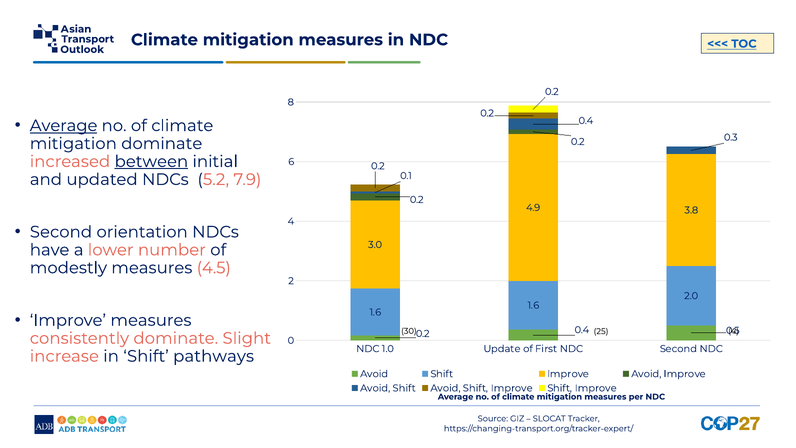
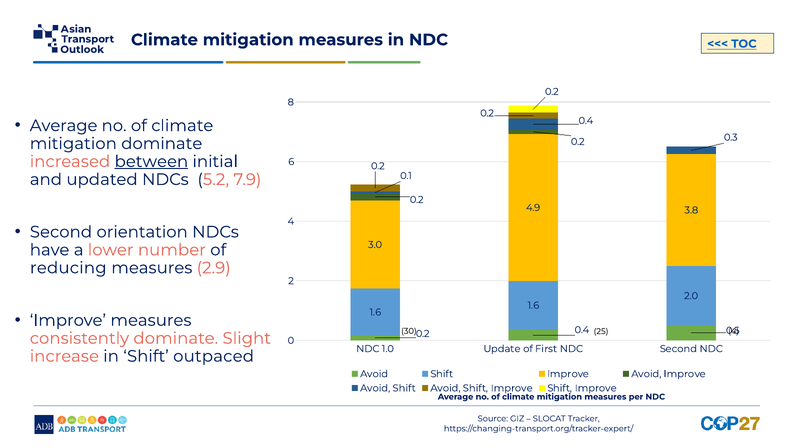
Average at (64, 126) underline: present -> none
modestly: modestly -> reducing
4.5: 4.5 -> 2.9
pathways: pathways -> outpaced
